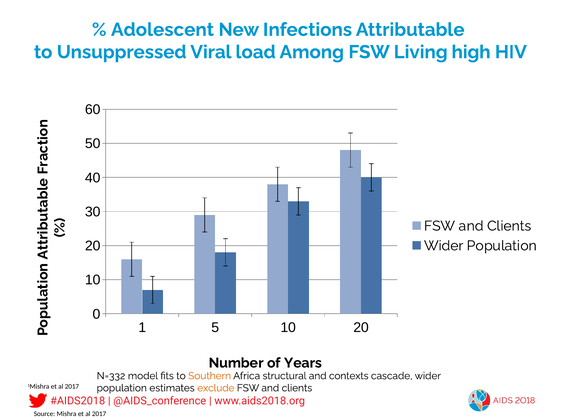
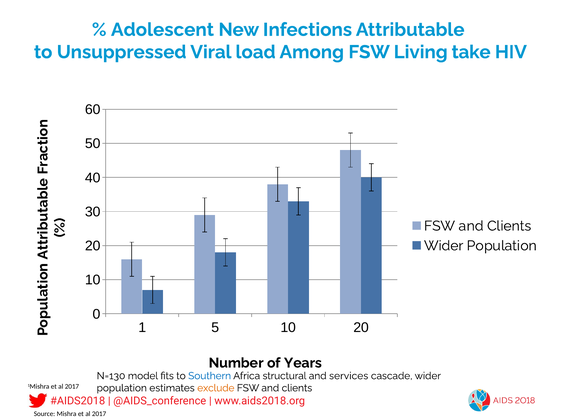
high: high -> take
N=332: N=332 -> N=130
Southern colour: orange -> blue
contexts: contexts -> services
